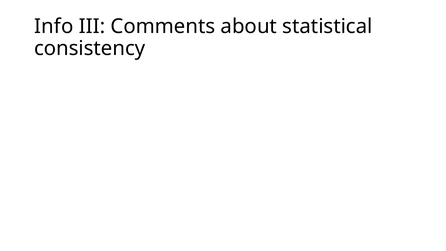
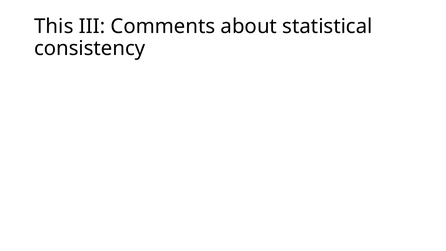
Info: Info -> This
